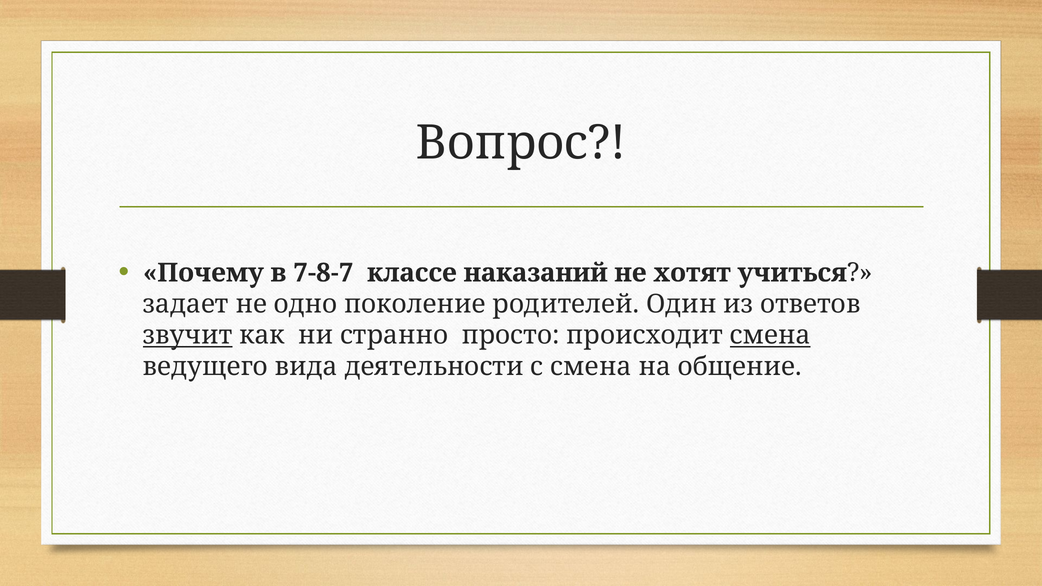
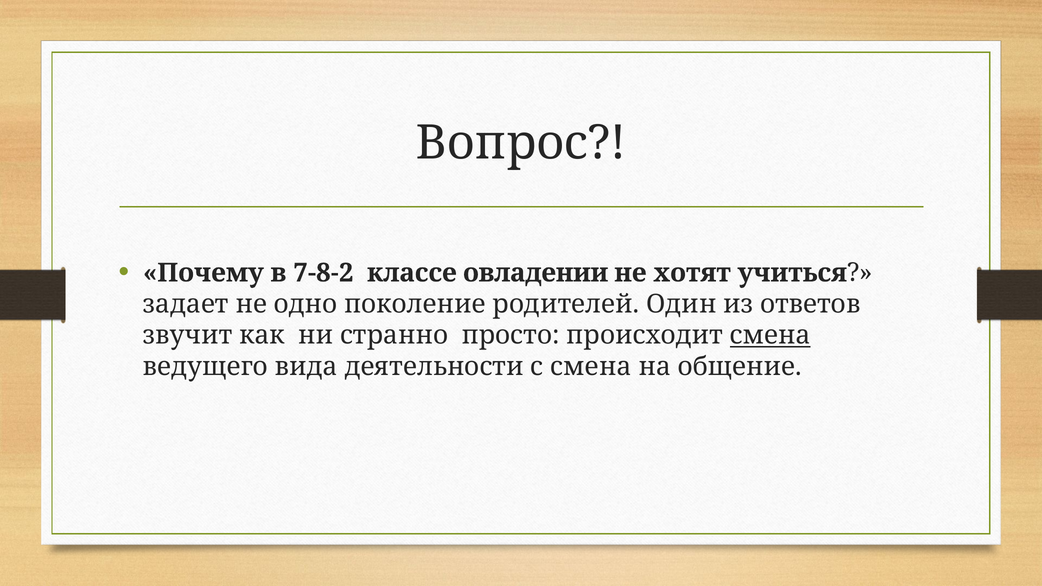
7-8-7: 7-8-7 -> 7-8-2
наказаний: наказаний -> овладении
звучит underline: present -> none
